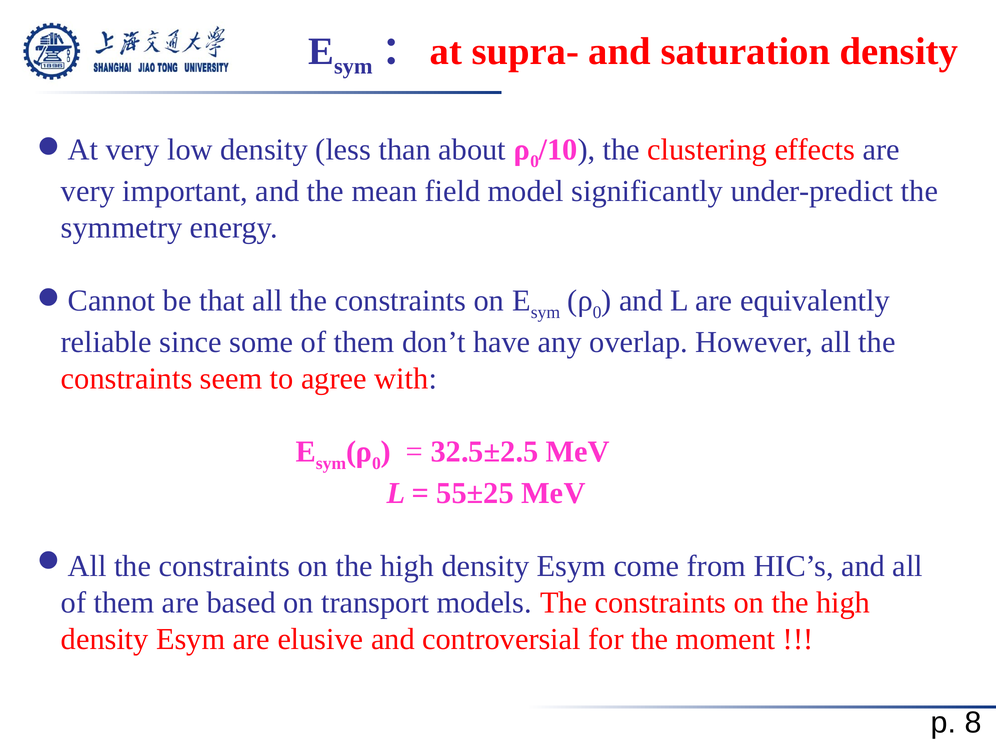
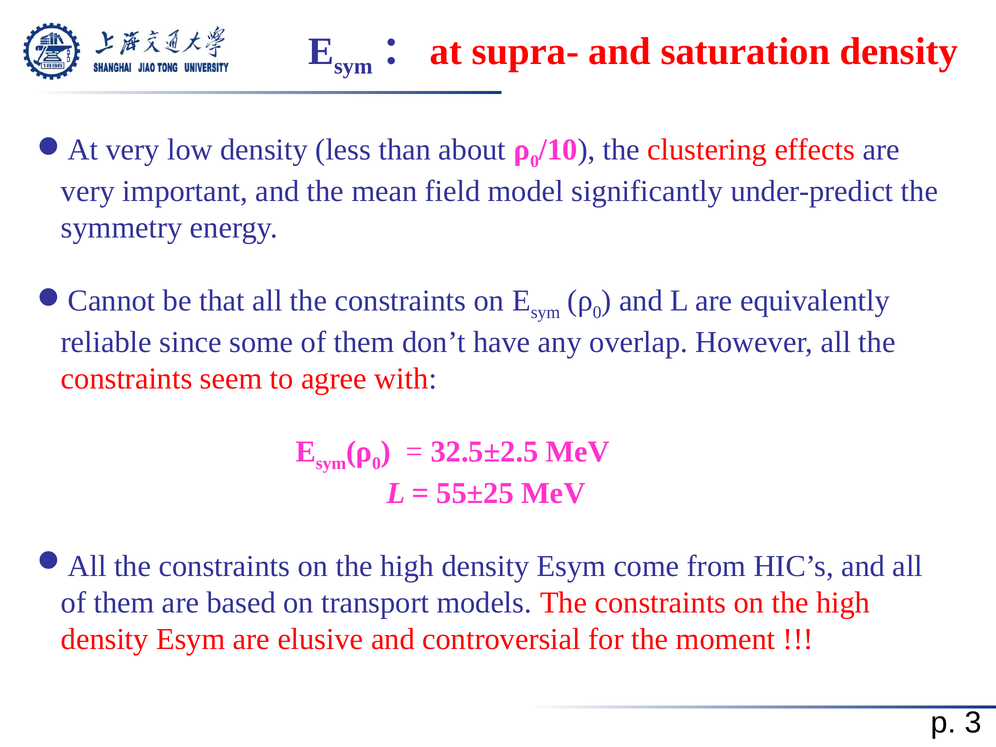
8: 8 -> 3
